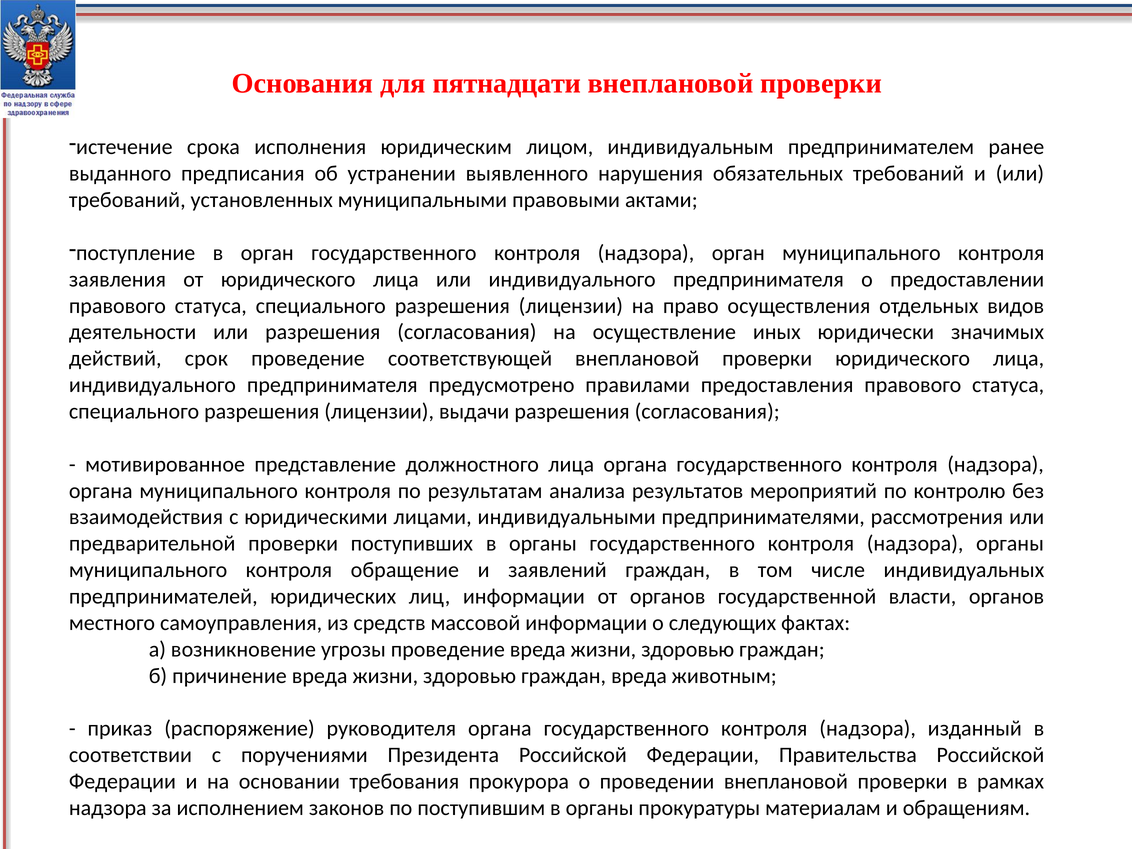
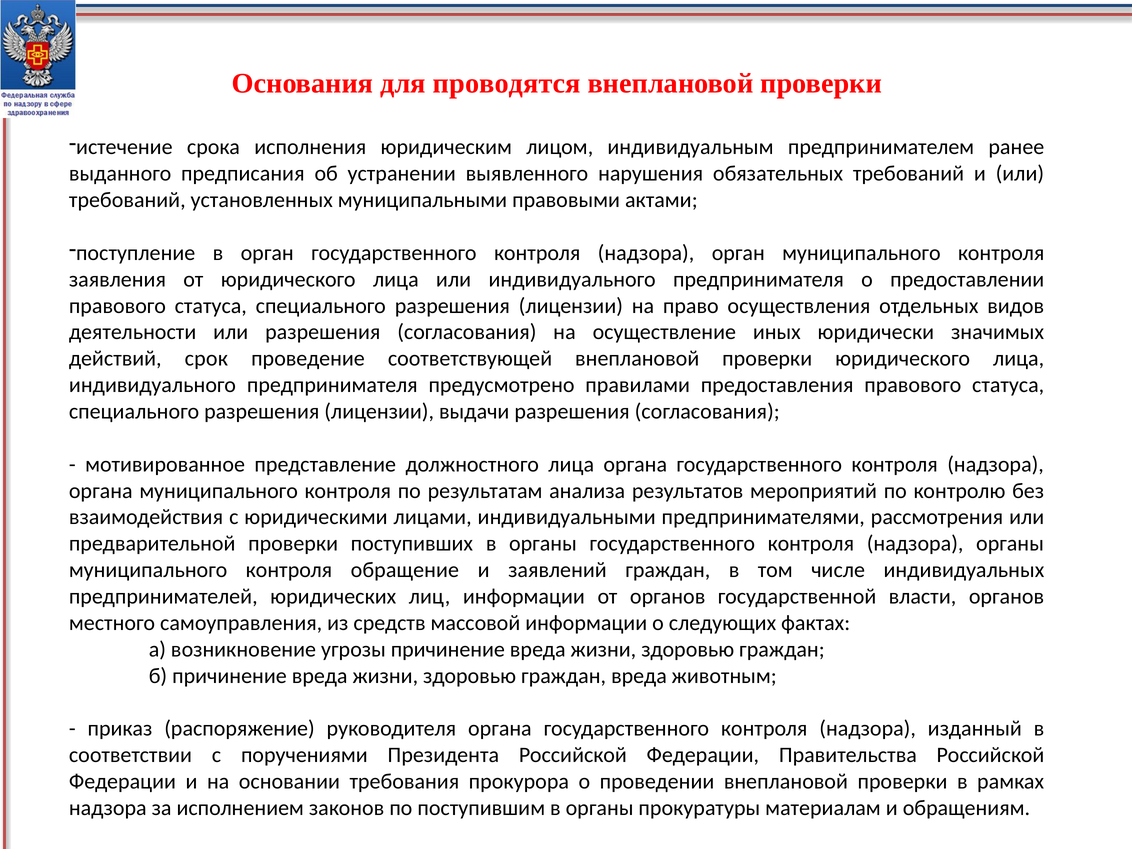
пятнадцати: пятнадцати -> проводятся
угрозы проведение: проведение -> причинение
